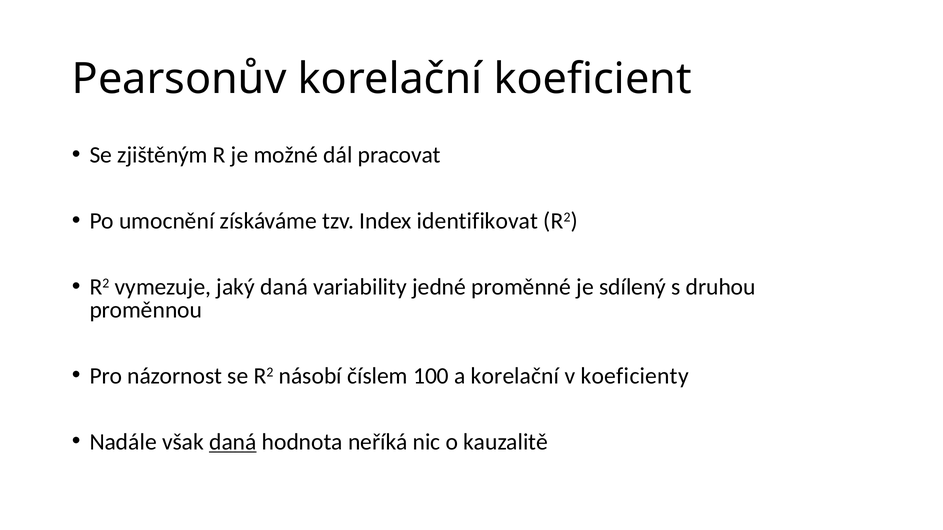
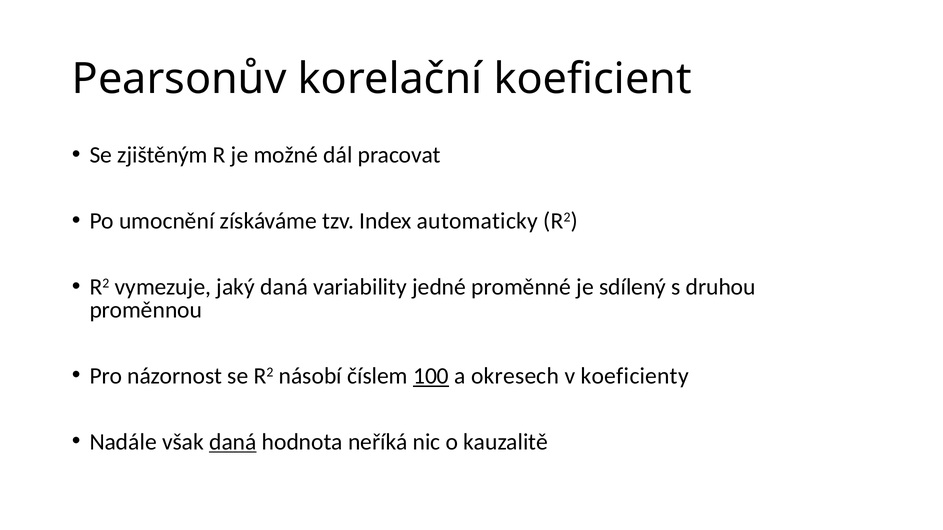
identifikovat: identifikovat -> automaticky
100 underline: none -> present
a korelační: korelační -> okresech
